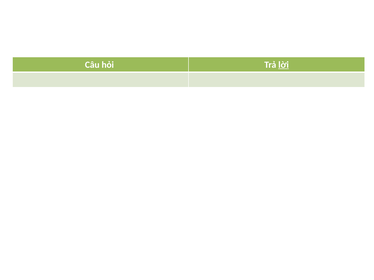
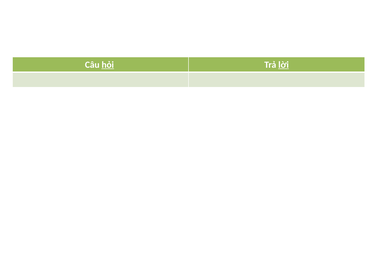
hỏi underline: none -> present
